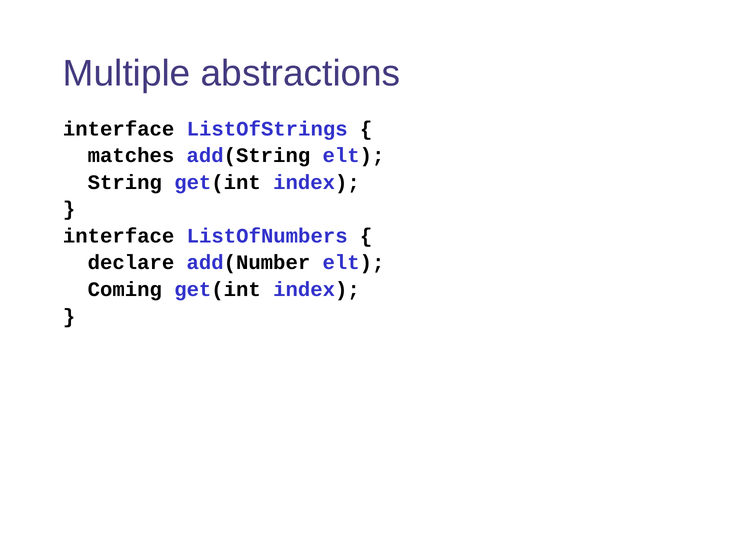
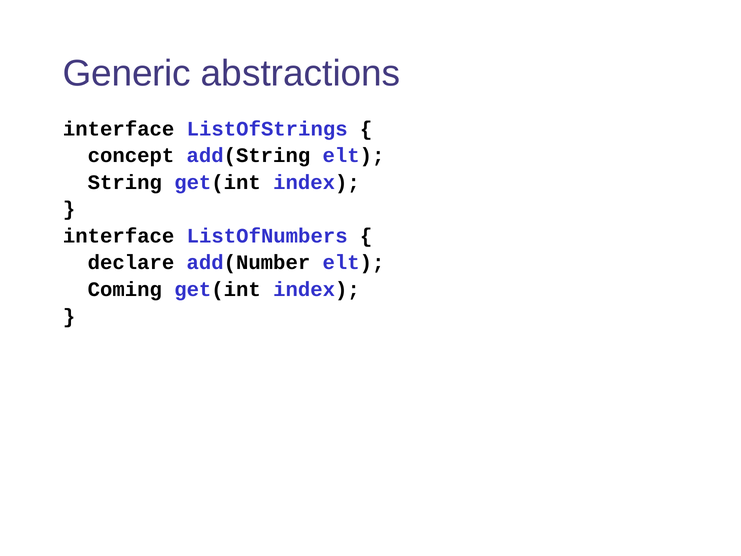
Multiple: Multiple -> Generic
matches: matches -> concept
